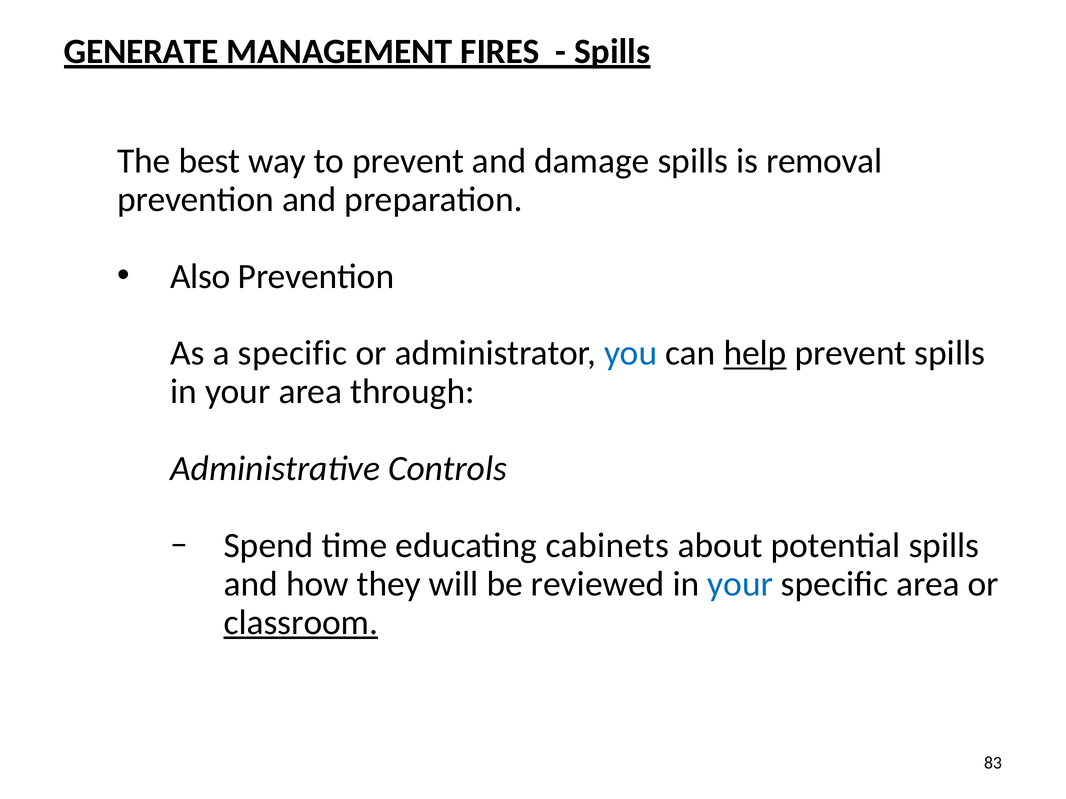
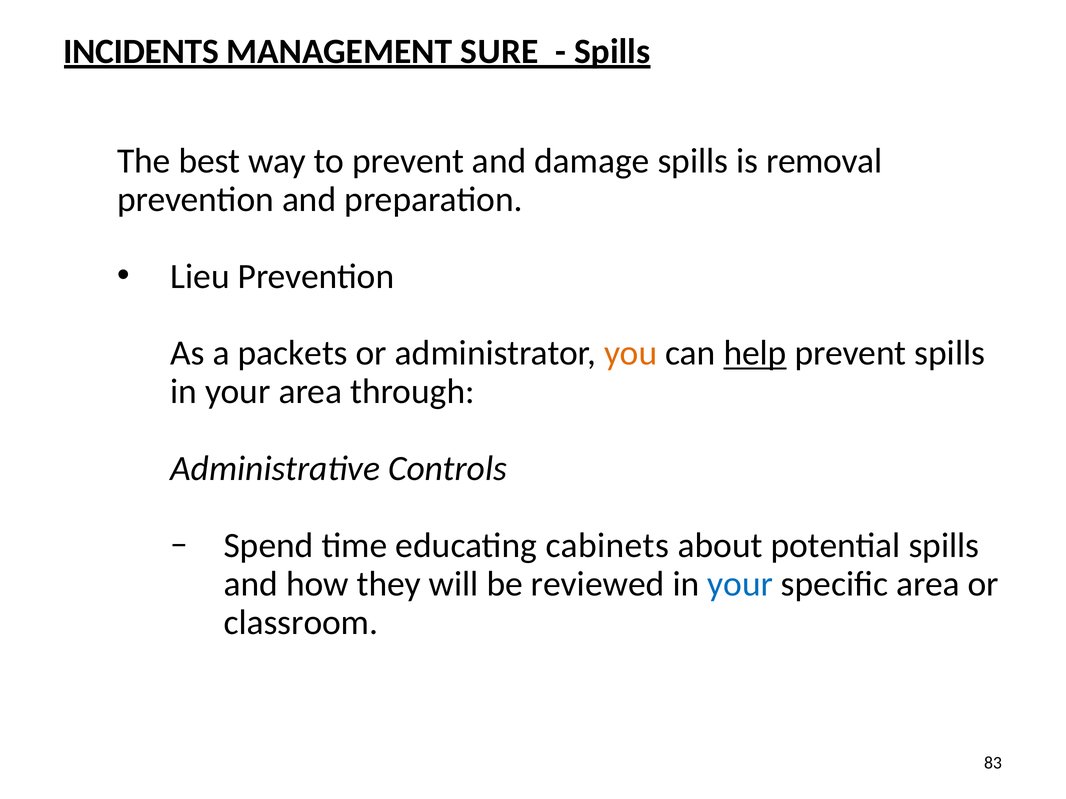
GENERATE: GENERATE -> INCIDENTS
FIRES: FIRES -> SURE
Also: Also -> Lieu
a specific: specific -> packets
you colour: blue -> orange
classroom underline: present -> none
